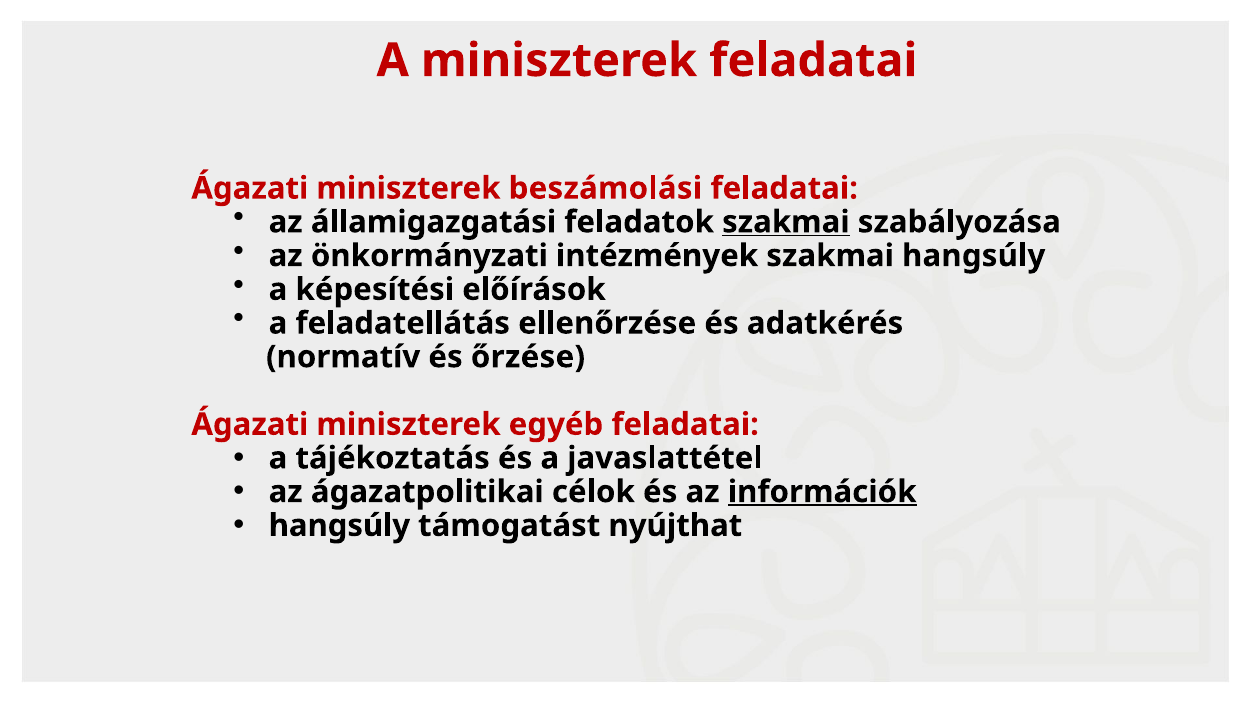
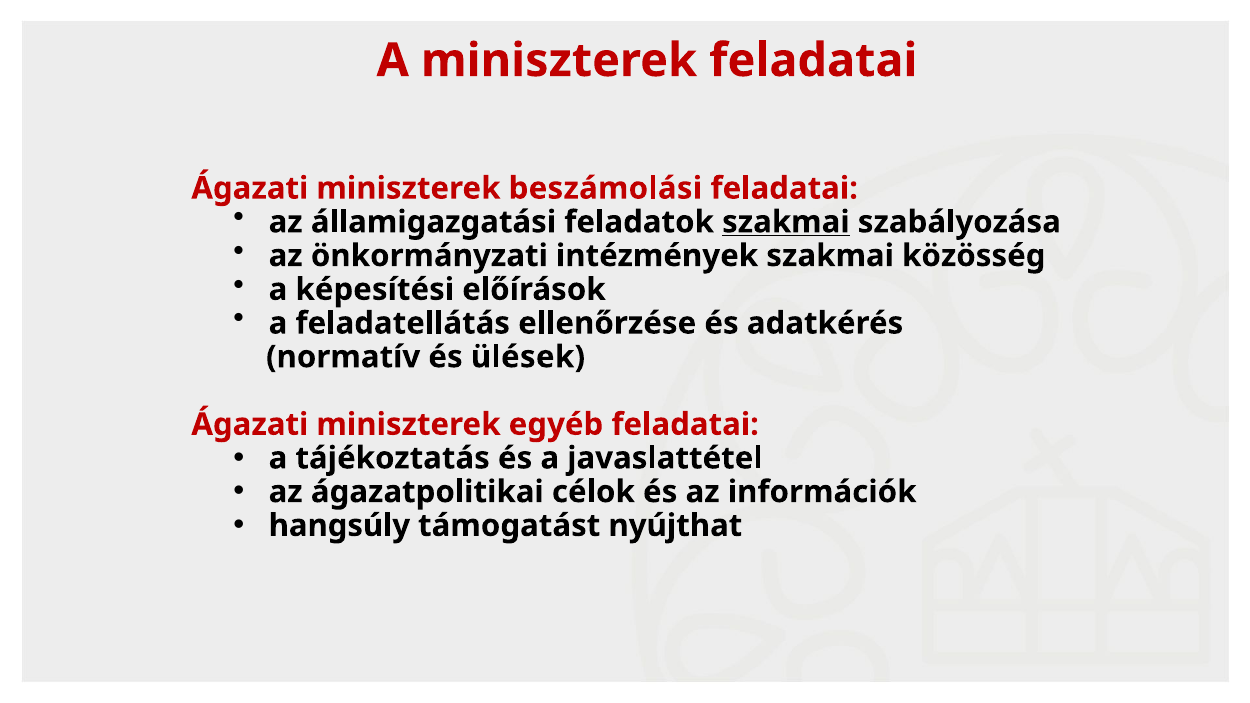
szakmai hangsúly: hangsúly -> közösség
őrzése: őrzése -> ülések
információk underline: present -> none
